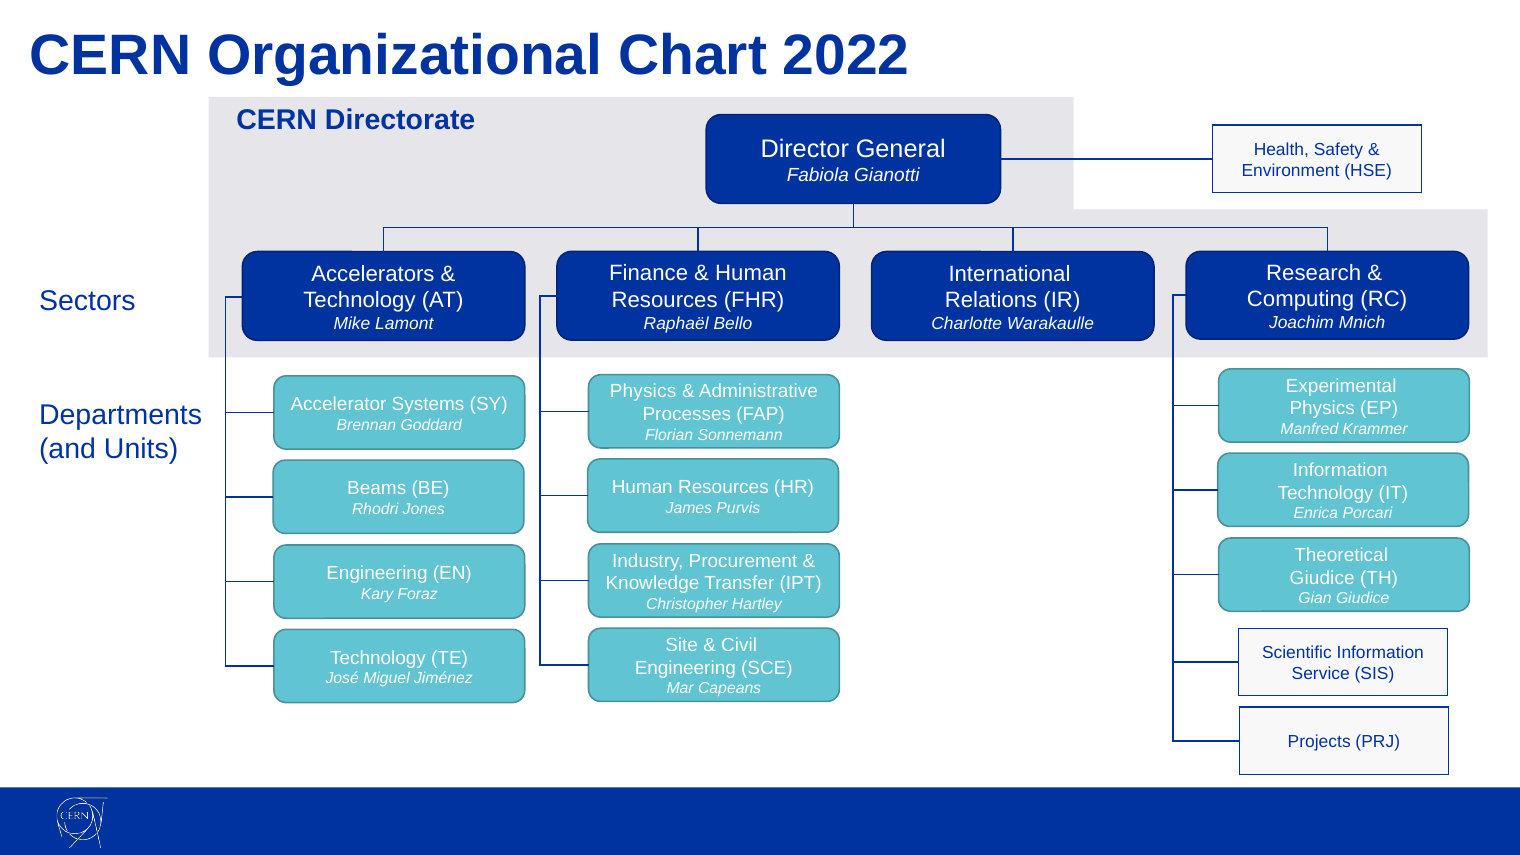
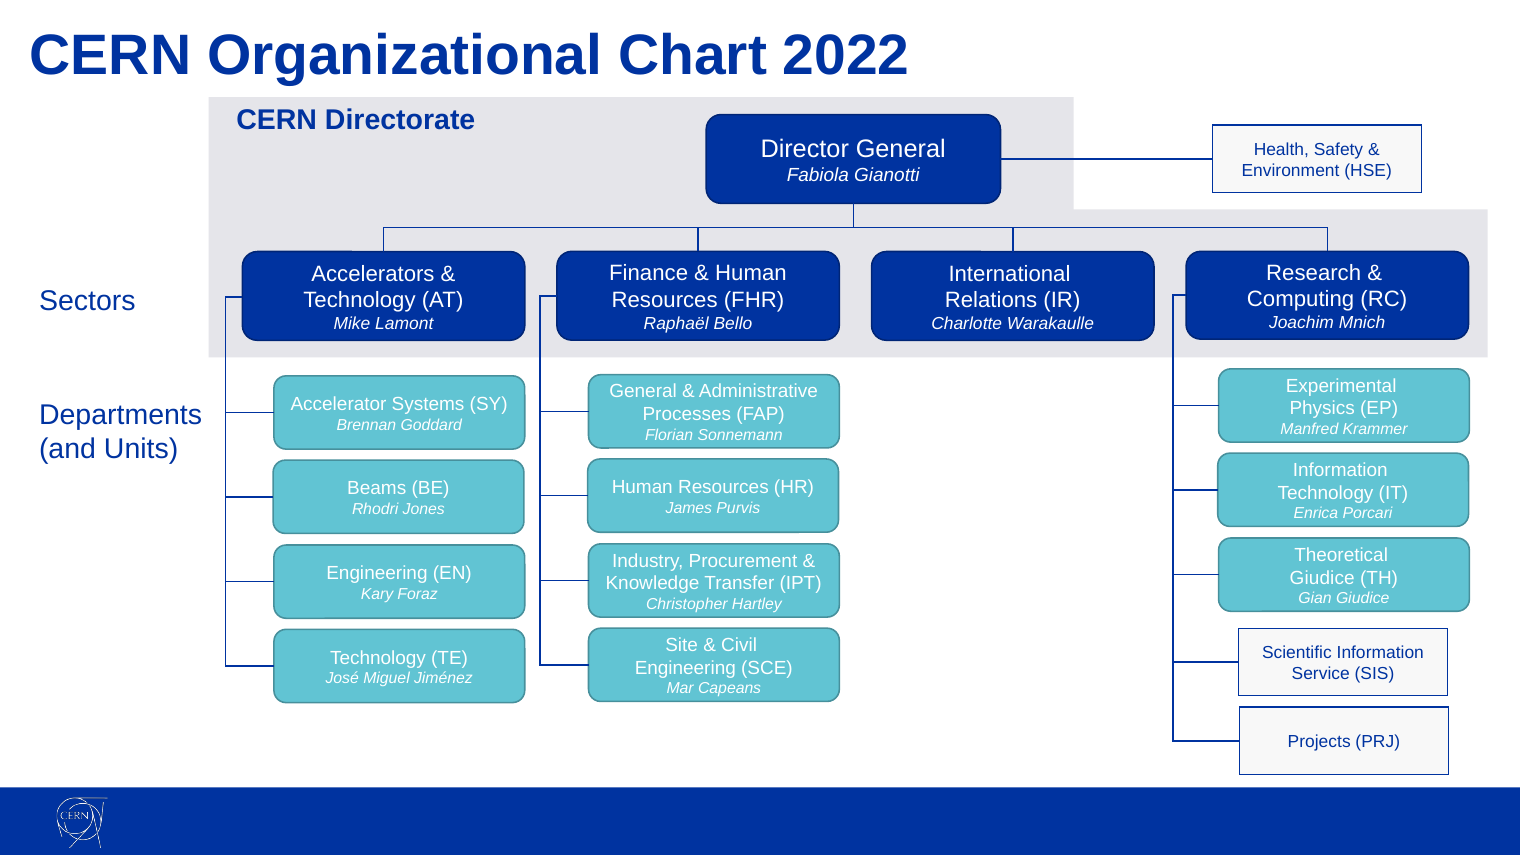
Physics at (643, 392): Physics -> General
